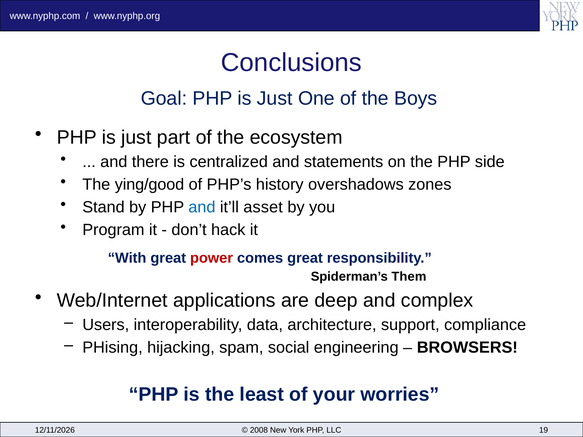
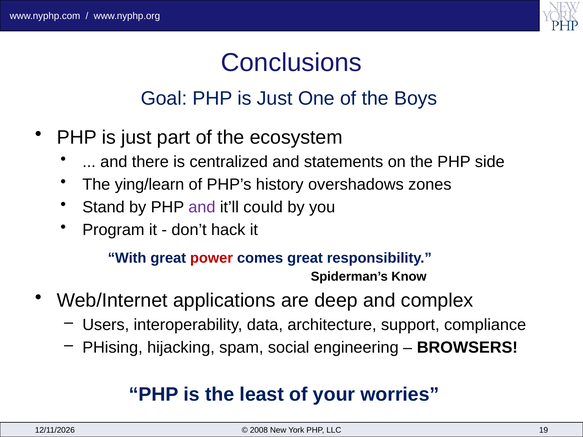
ying/good: ying/good -> ying/learn
and at (202, 207) colour: blue -> purple
asset: asset -> could
Them: Them -> Know
